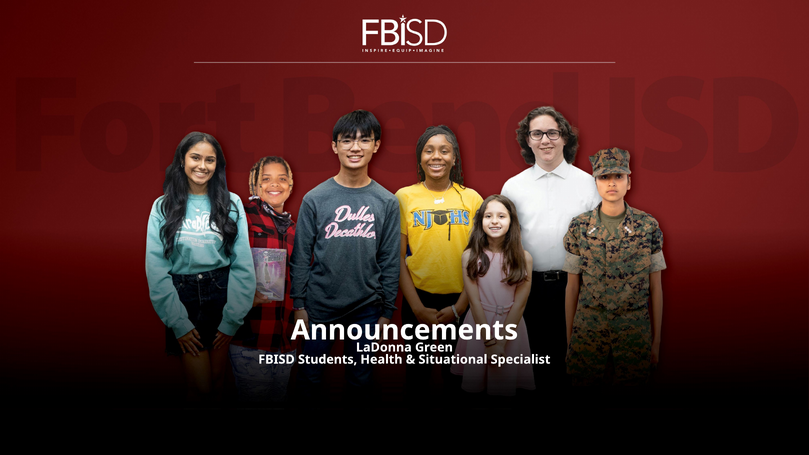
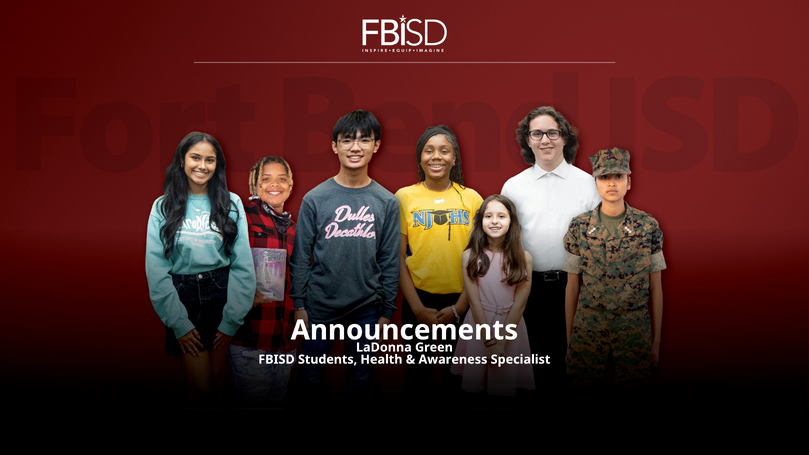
Situational: Situational -> Awareness
